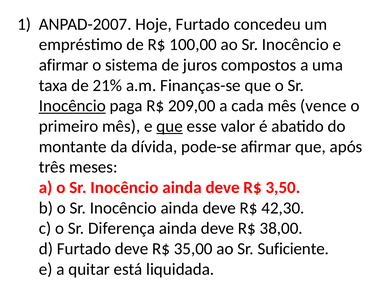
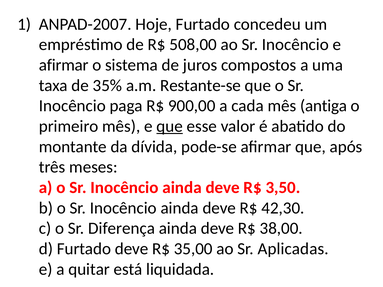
100,00: 100,00 -> 508,00
21%: 21% -> 35%
Finanças-se: Finanças-se -> Restante-se
Inocêncio at (72, 106) underline: present -> none
209,00: 209,00 -> 900,00
vence: vence -> antiga
Suficiente: Suficiente -> Aplicadas
